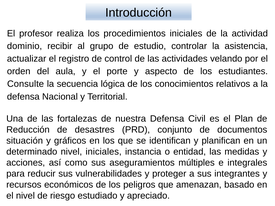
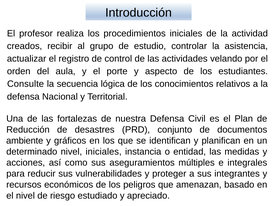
dominio: dominio -> creados
situación: situación -> ambiente
